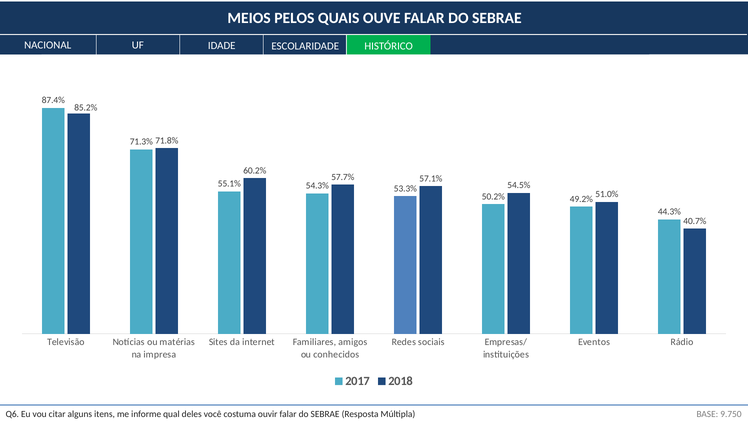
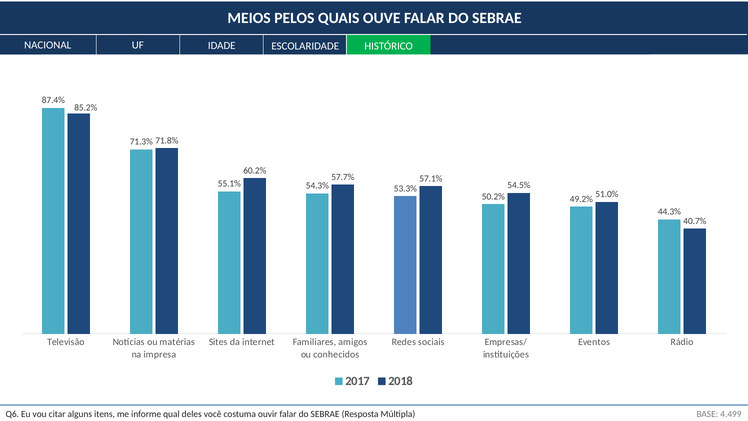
9.750: 9.750 -> 4.499
